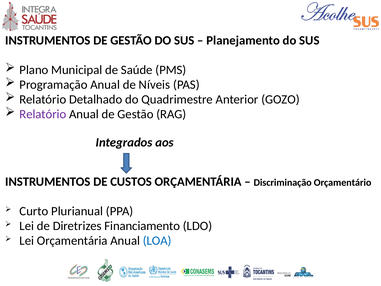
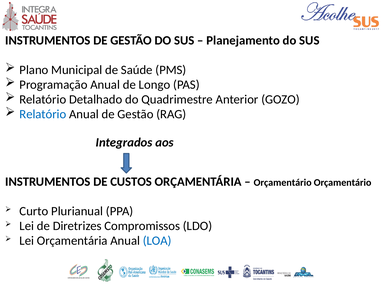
Níveis: Níveis -> Longo
Relatório at (43, 114) colour: purple -> blue
Discriminação at (283, 182): Discriminação -> Orçamentário
Financiamento: Financiamento -> Compromissos
